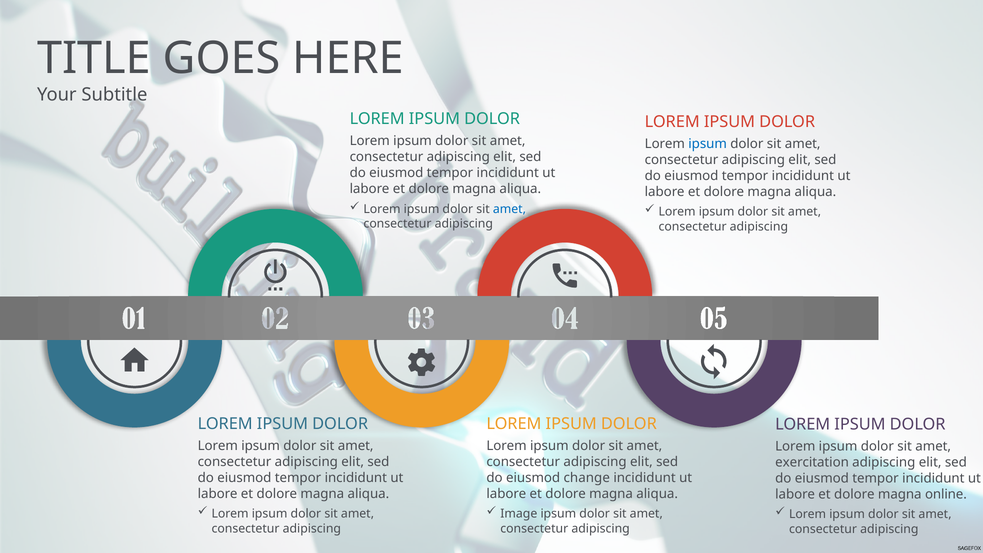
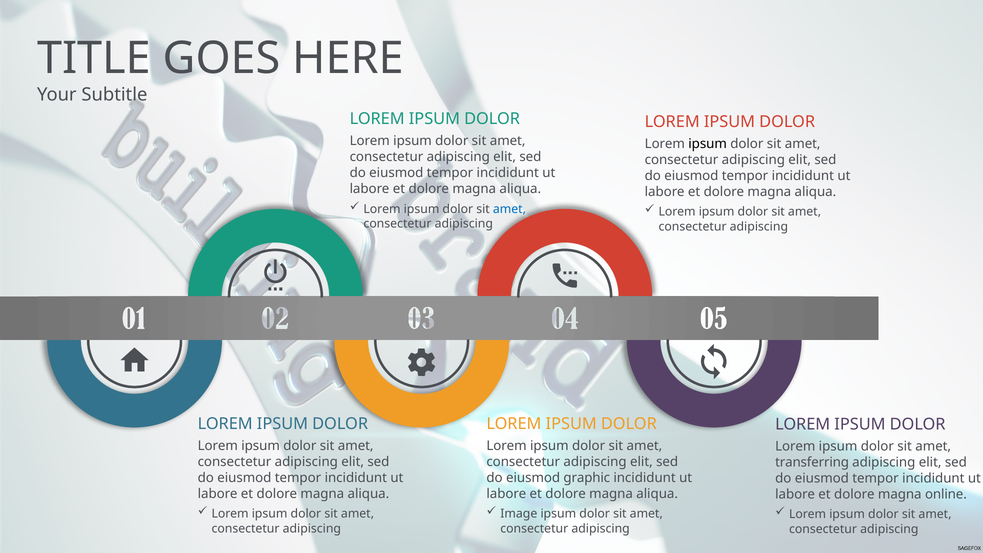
ipsum at (708, 144) colour: blue -> black
exercitation: exercitation -> transferring
change: change -> graphic
